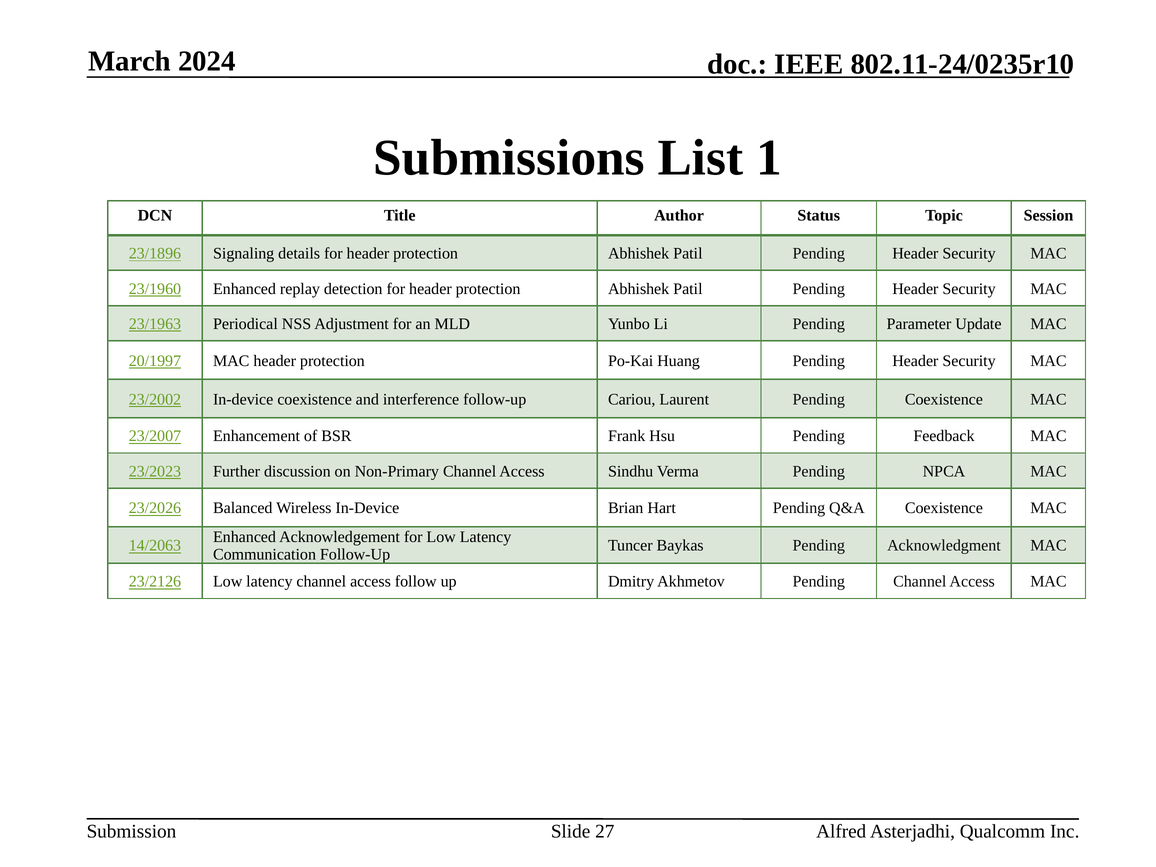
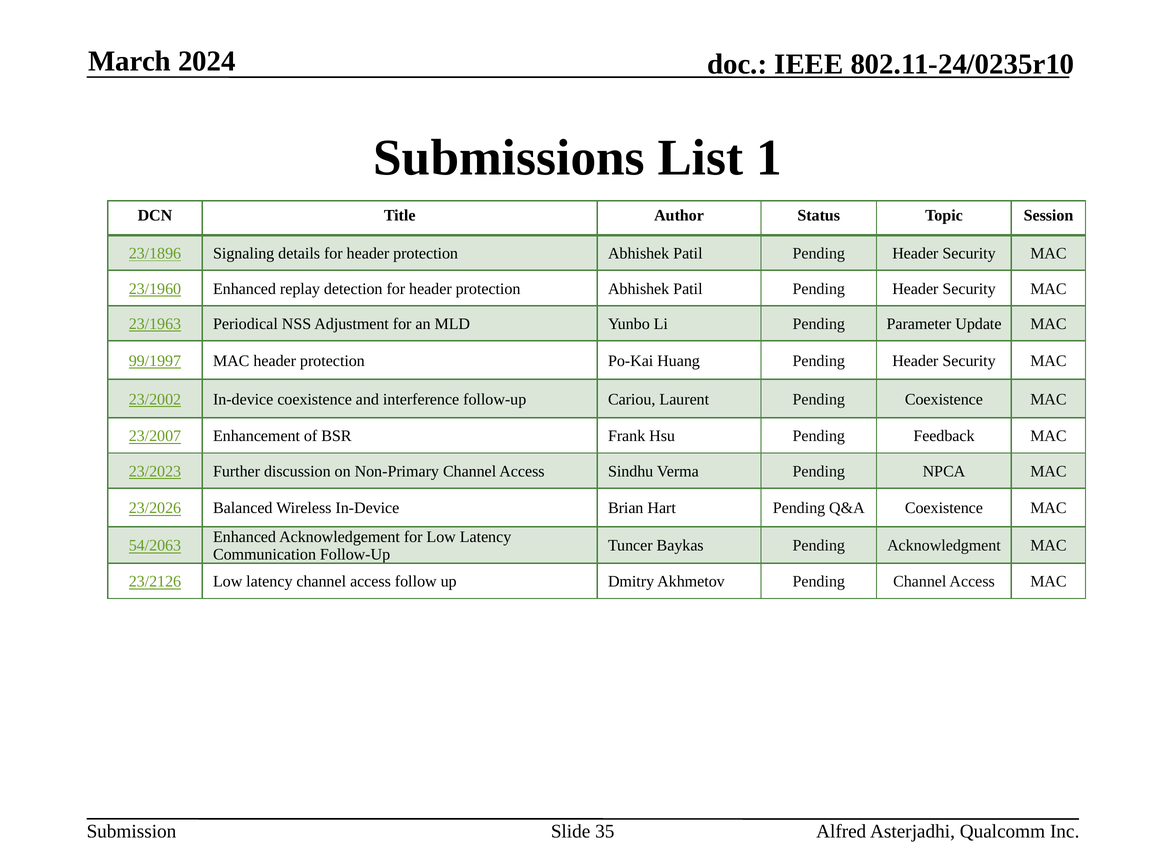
20/1997: 20/1997 -> 99/1997
14/2063: 14/2063 -> 54/2063
27: 27 -> 35
